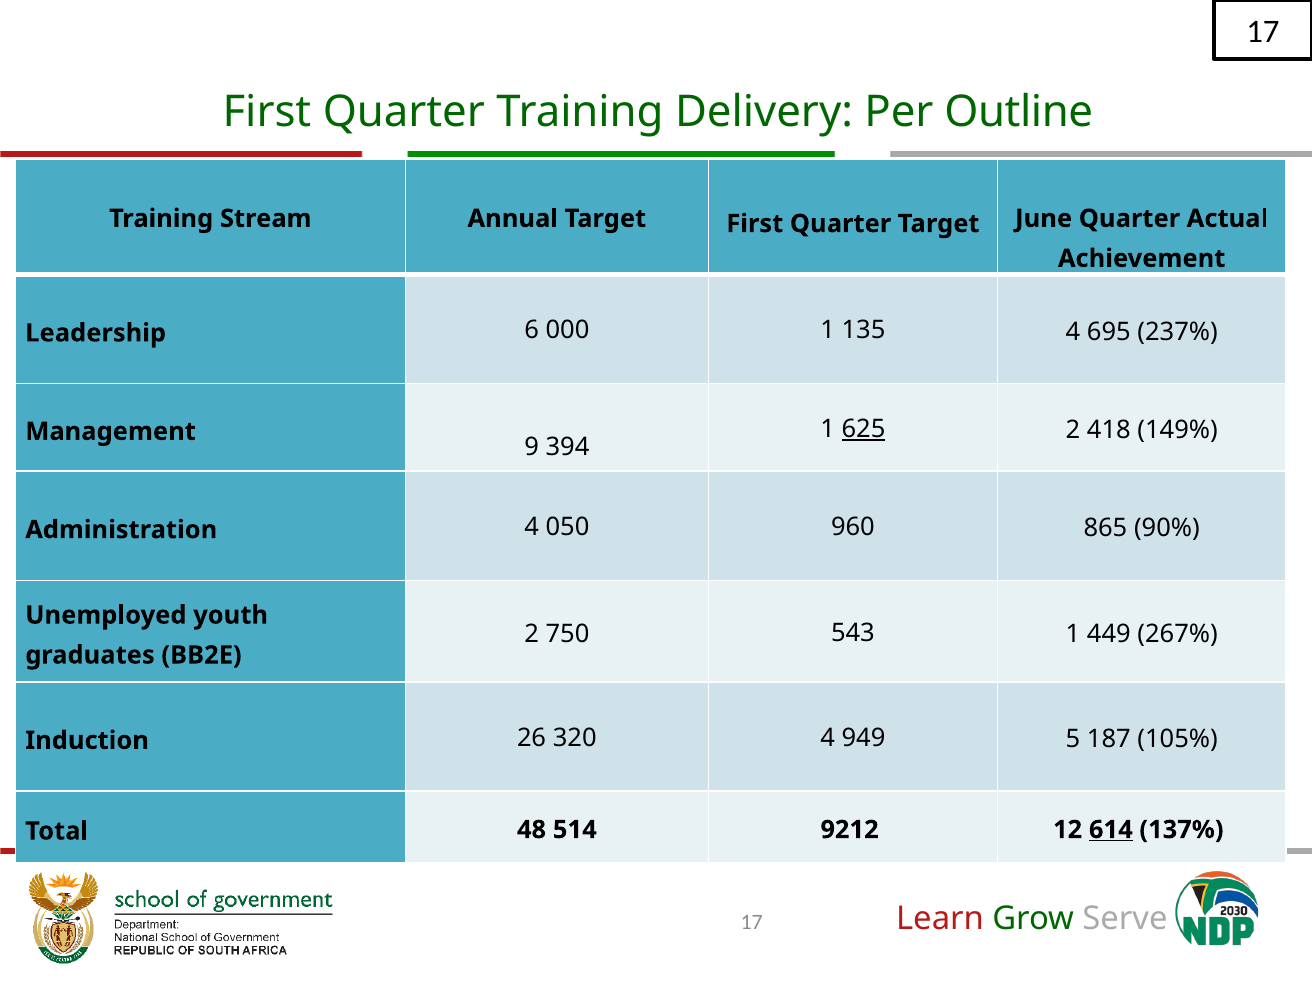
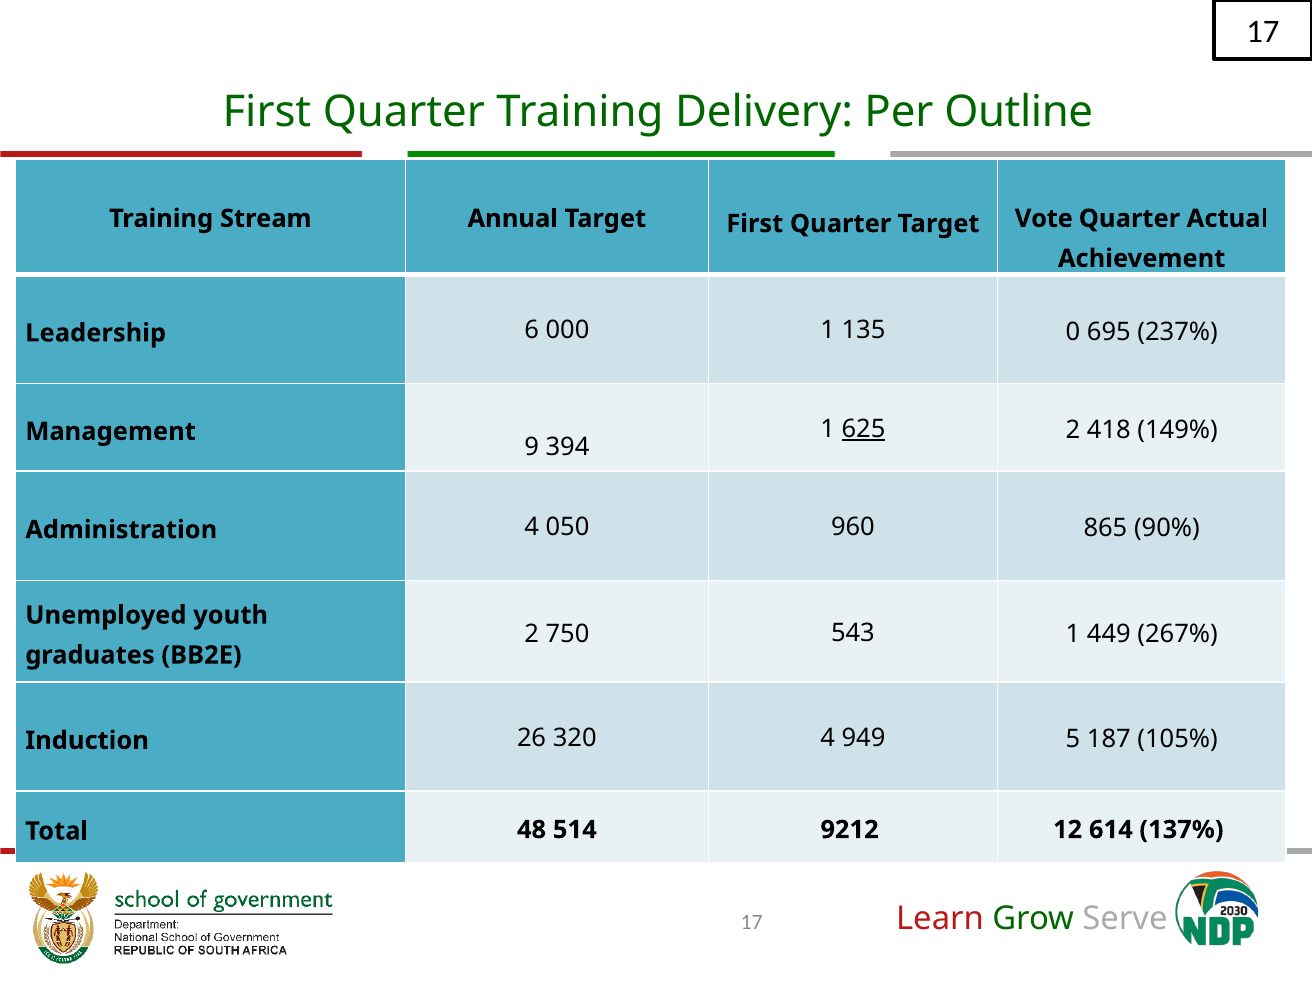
June: June -> Vote
135 4: 4 -> 0
614 underline: present -> none
